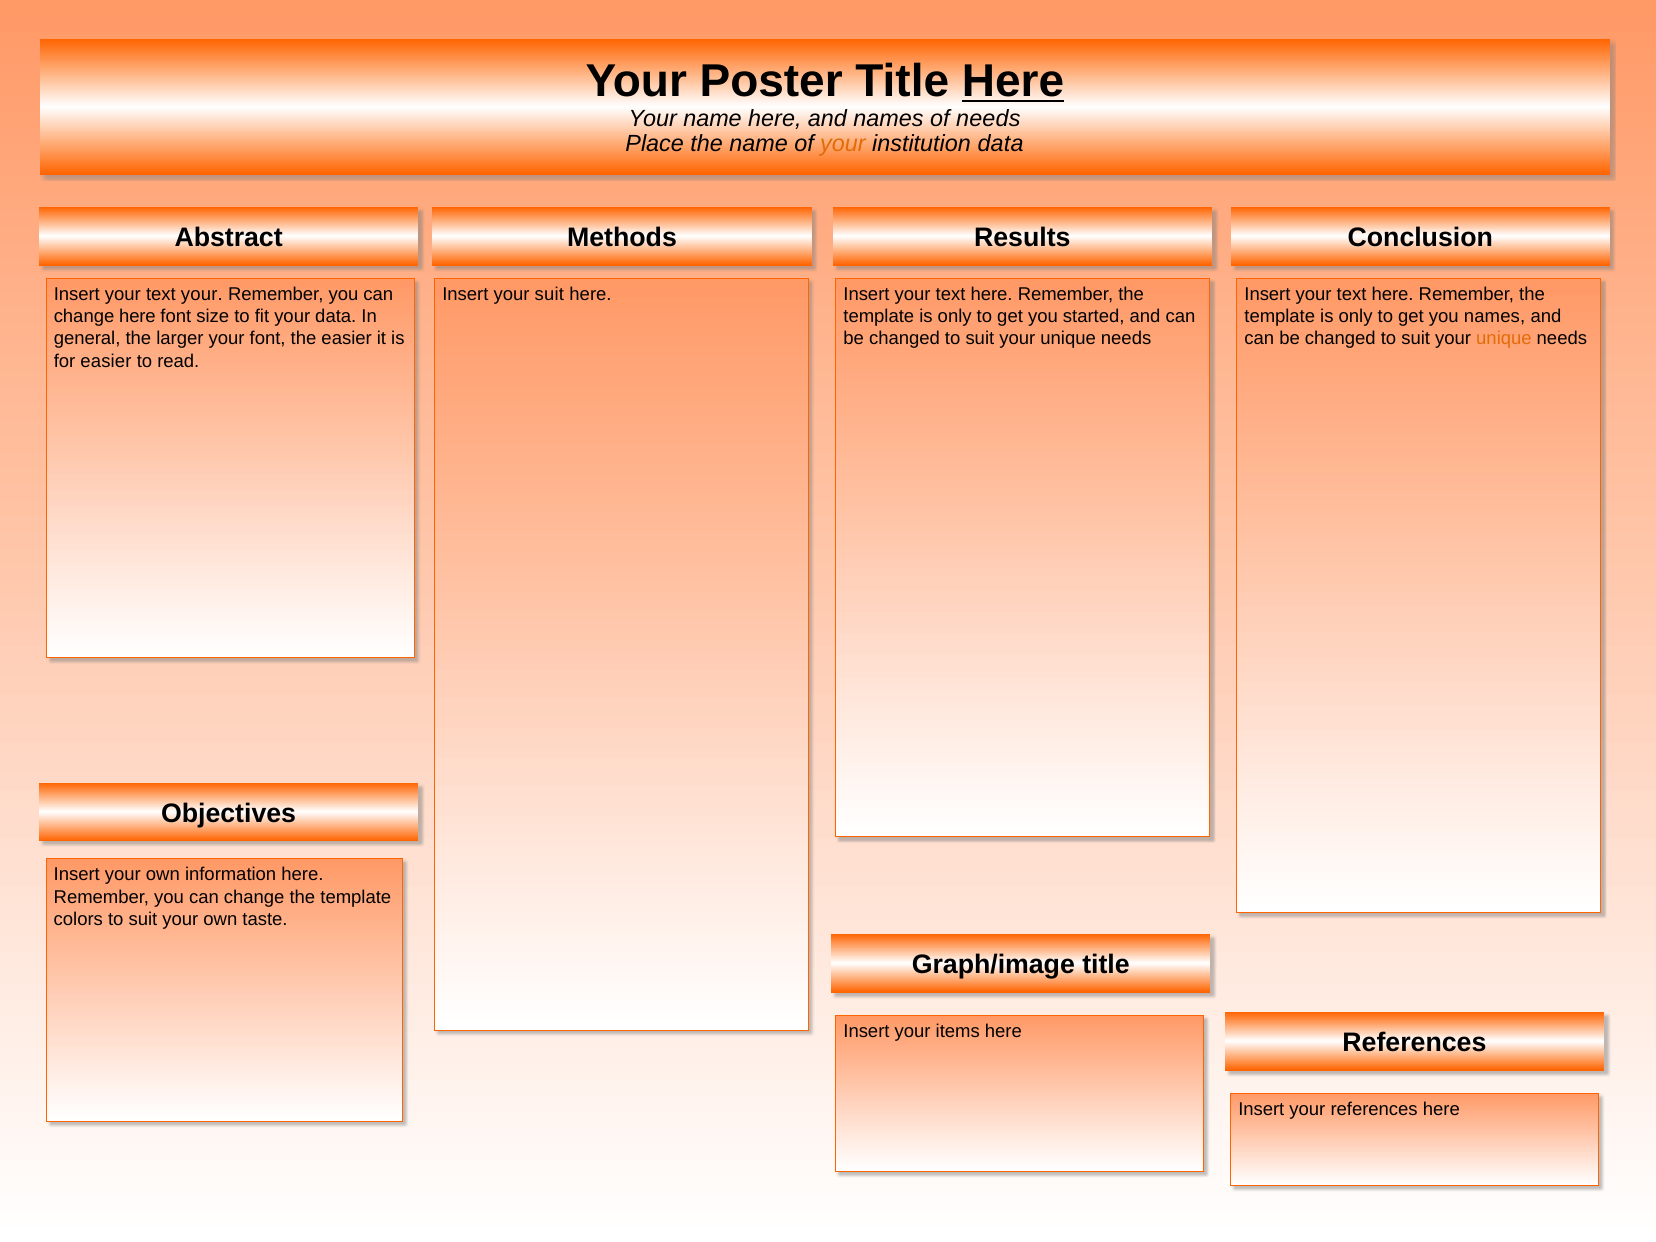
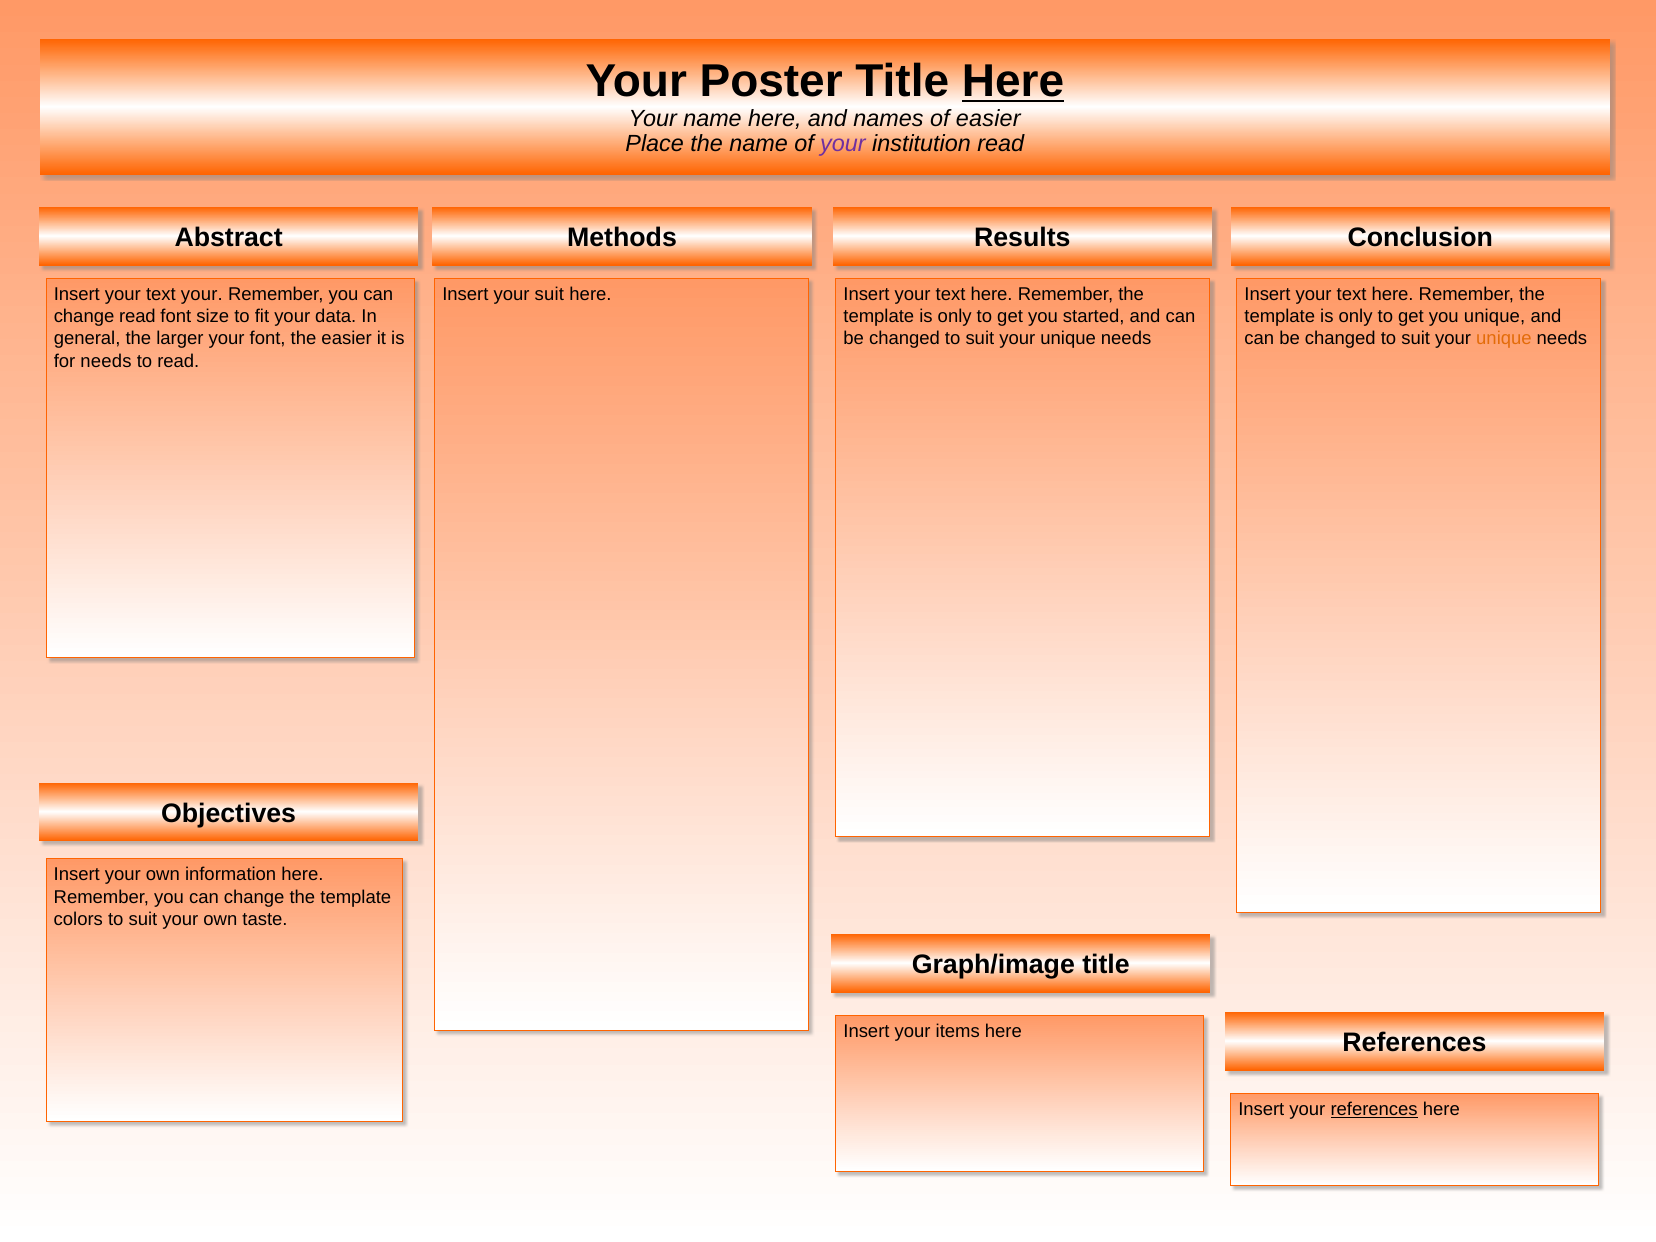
of needs: needs -> easier
your at (843, 144) colour: orange -> purple
institution data: data -> read
change here: here -> read
you names: names -> unique
for easier: easier -> needs
references at (1374, 1109) underline: none -> present
